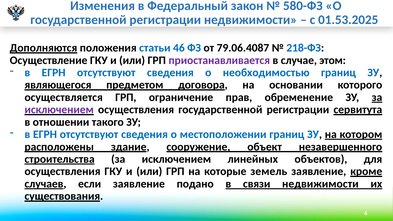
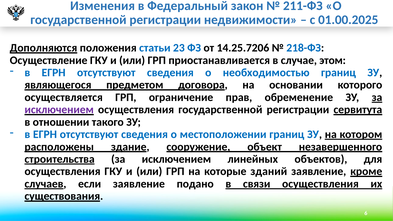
580-ФЗ: 580-ФЗ -> 211-ФЗ
01.53.2025: 01.53.2025 -> 01.00.2025
46: 46 -> 23
79.06.4087: 79.06.4087 -> 14.25.7206
приостанавливается colour: purple -> black
земель: земель -> зданий
связи недвижимости: недвижимости -> осуществления
